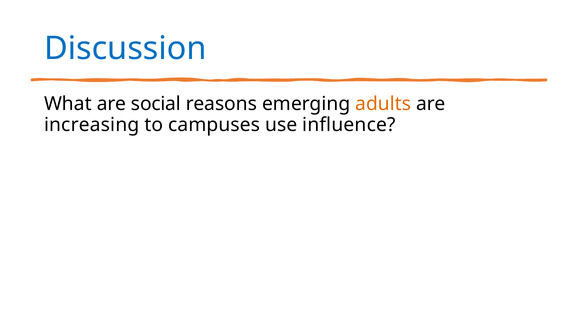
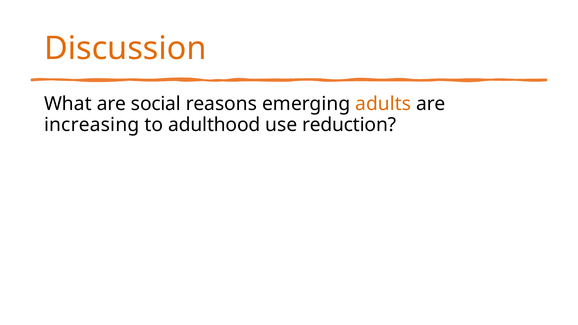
Discussion colour: blue -> orange
campuses: campuses -> adulthood
influence: influence -> reduction
